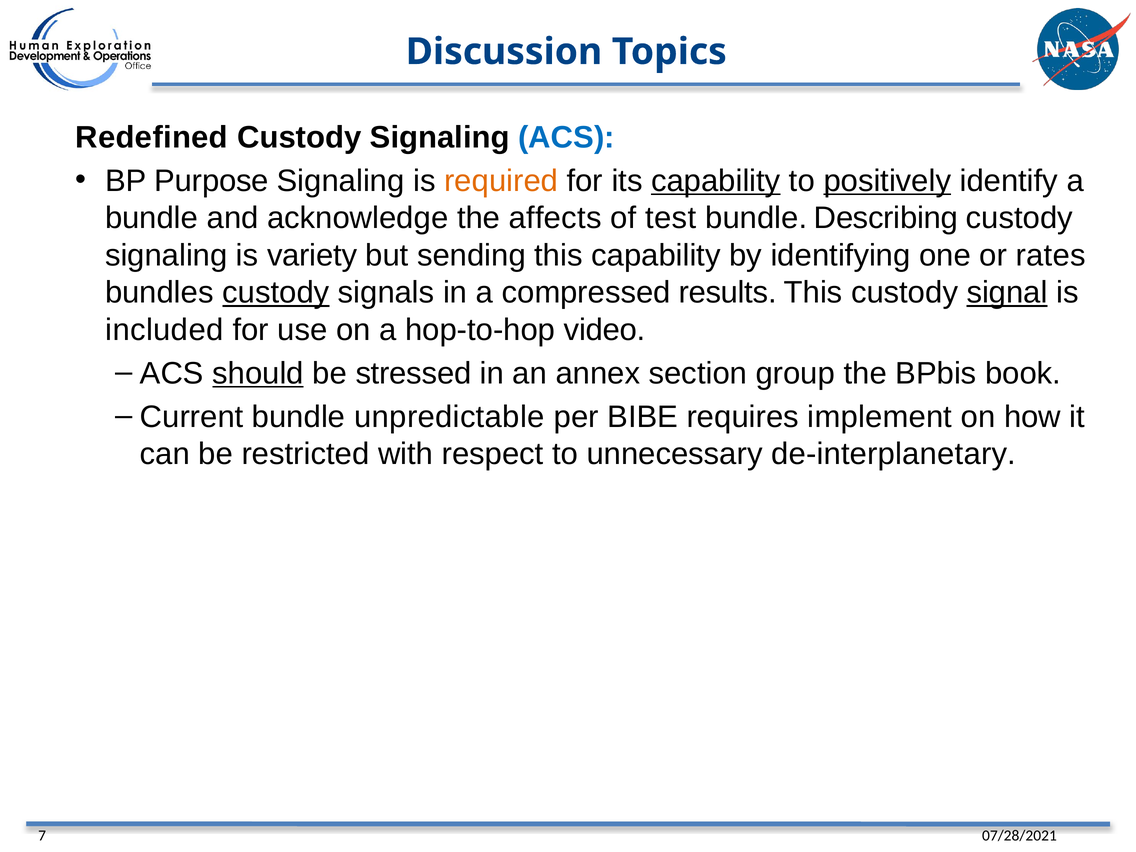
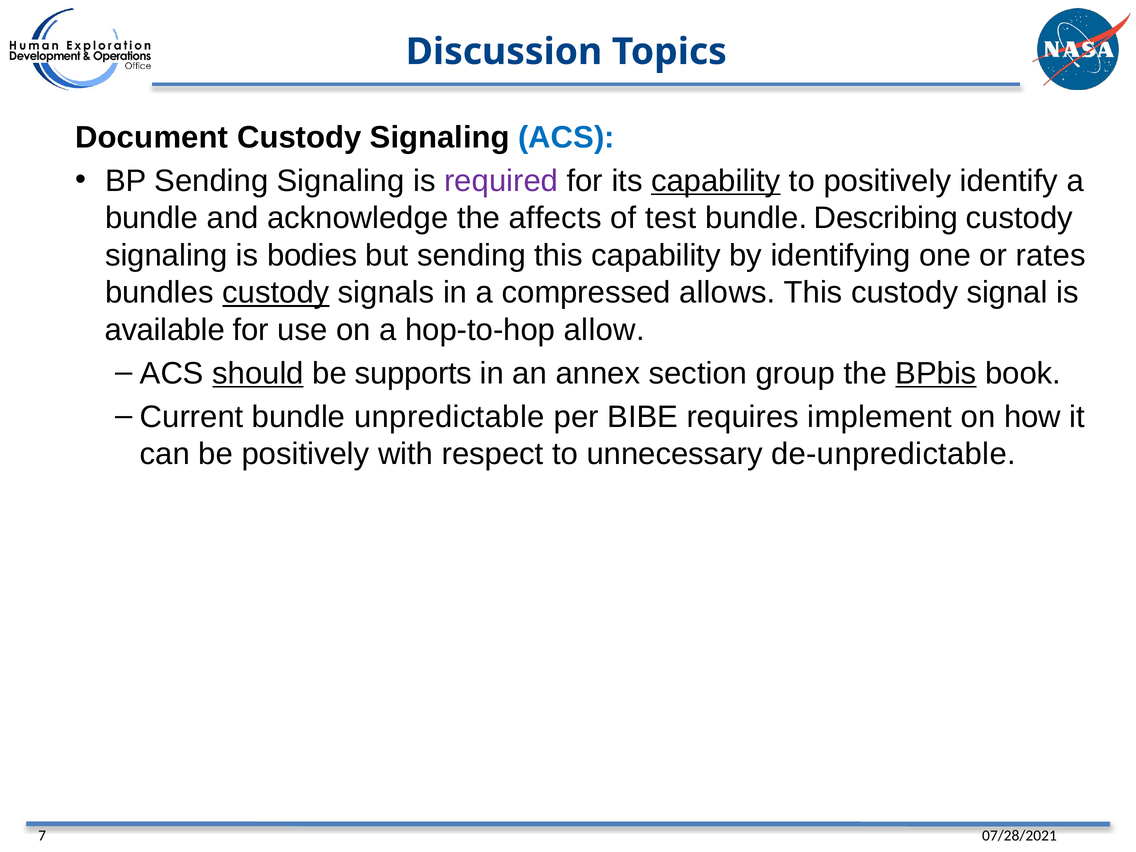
Redefined: Redefined -> Document
BP Purpose: Purpose -> Sending
required colour: orange -> purple
positively at (887, 181) underline: present -> none
variety: variety -> bodies
results: results -> allows
signal underline: present -> none
included: included -> available
video: video -> allow
stressed: stressed -> supports
BPbis underline: none -> present
be restricted: restricted -> positively
de-interplanetary: de-interplanetary -> de-unpredictable
